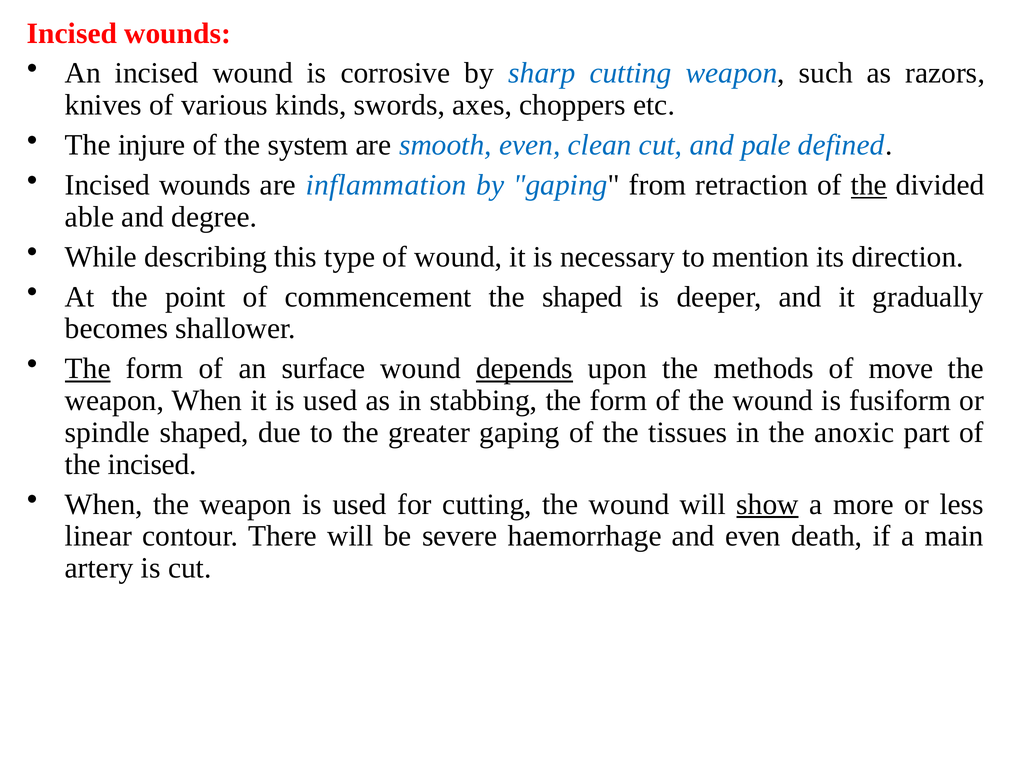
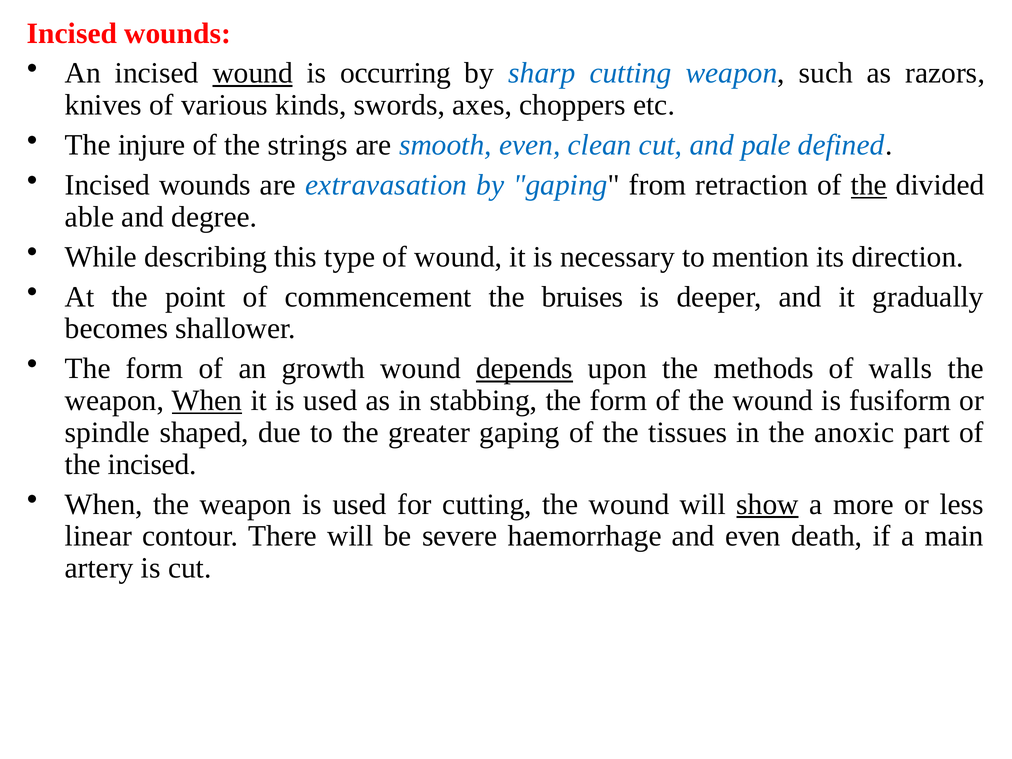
wound at (253, 73) underline: none -> present
corrosive: corrosive -> occurring
system: system -> strings
inflammation: inflammation -> extravasation
the shaped: shaped -> bruises
The at (88, 369) underline: present -> none
surface: surface -> growth
move: move -> walls
When at (207, 401) underline: none -> present
